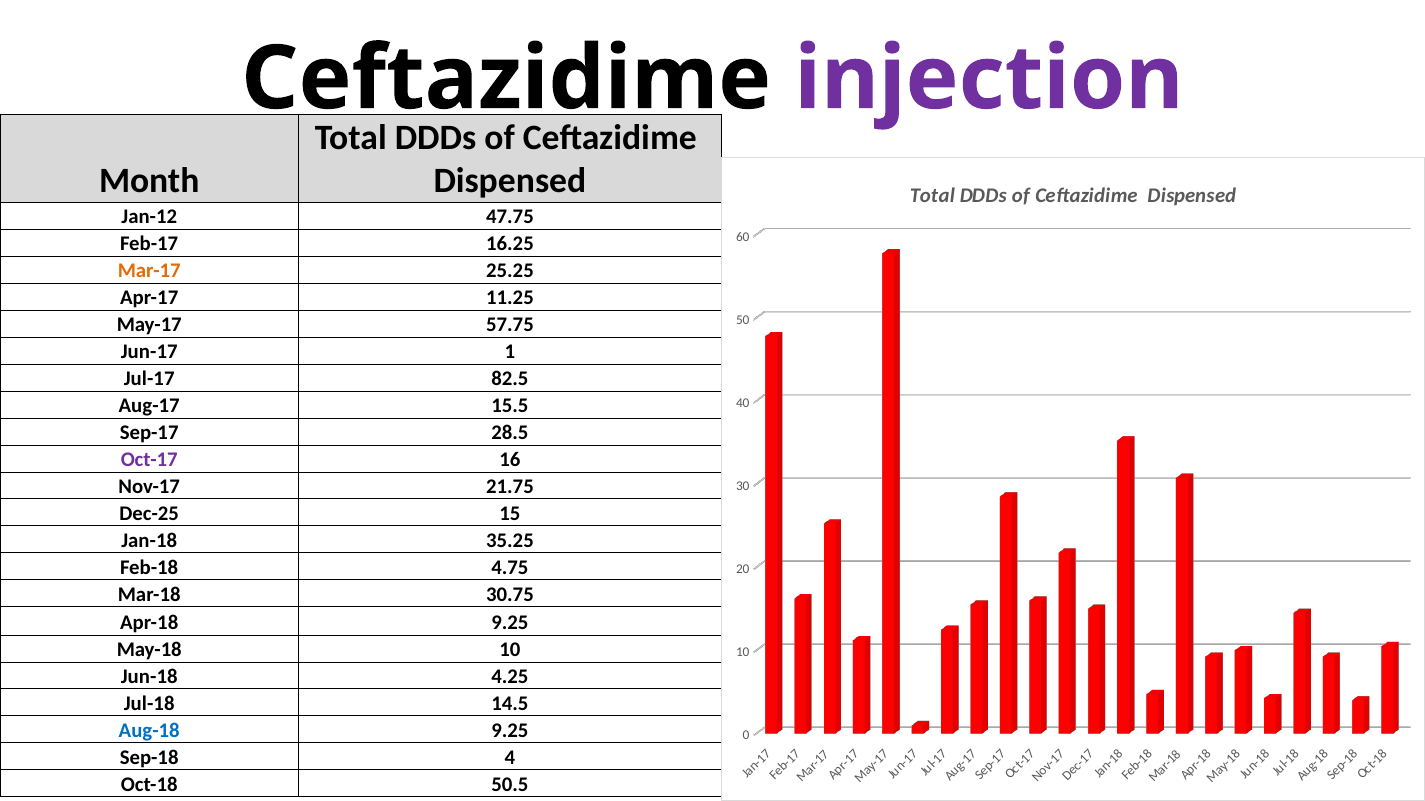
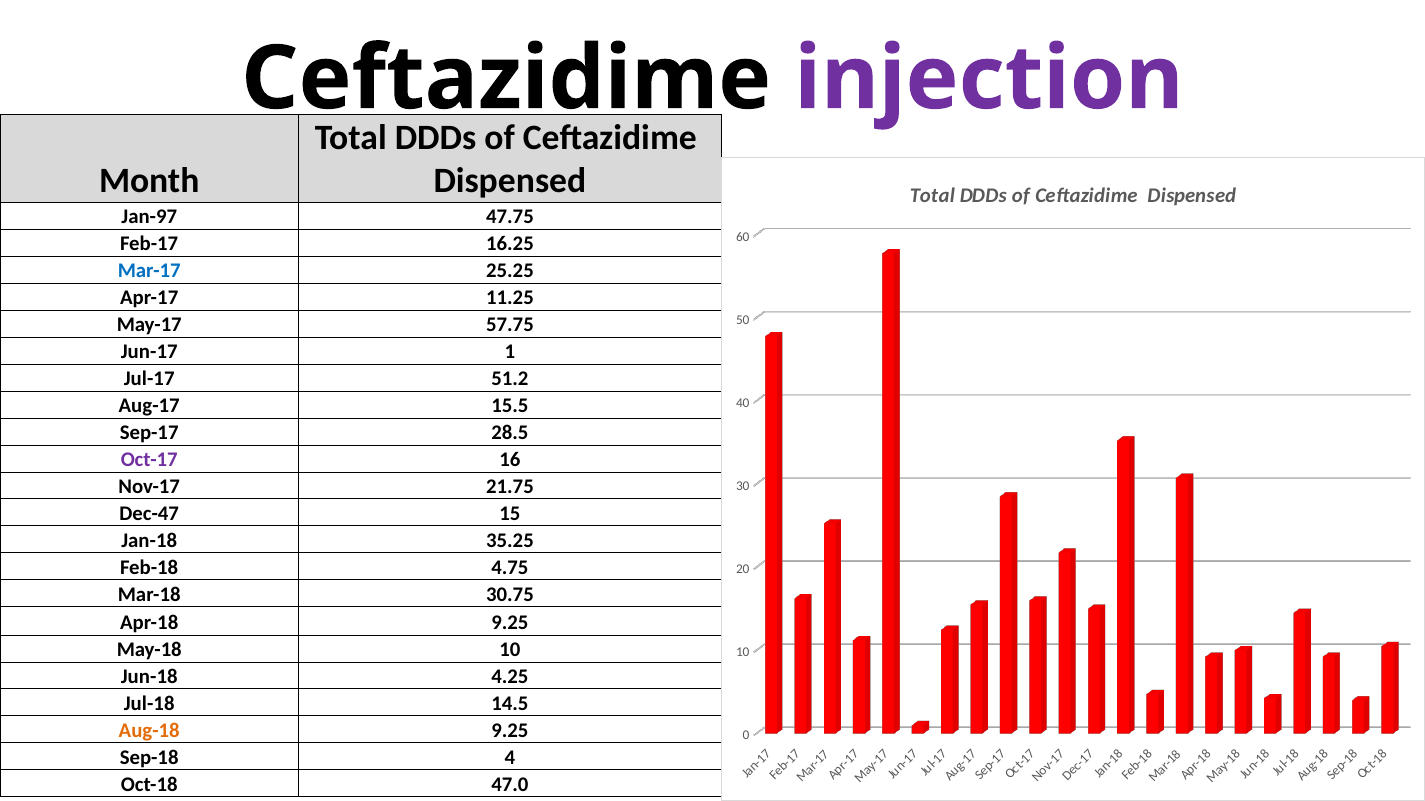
Jan-12: Jan-12 -> Jan-97
Mar-17 colour: orange -> blue
82.5: 82.5 -> 51.2
Dec-25: Dec-25 -> Dec-47
Aug-18 colour: blue -> orange
50.5: 50.5 -> 47.0
